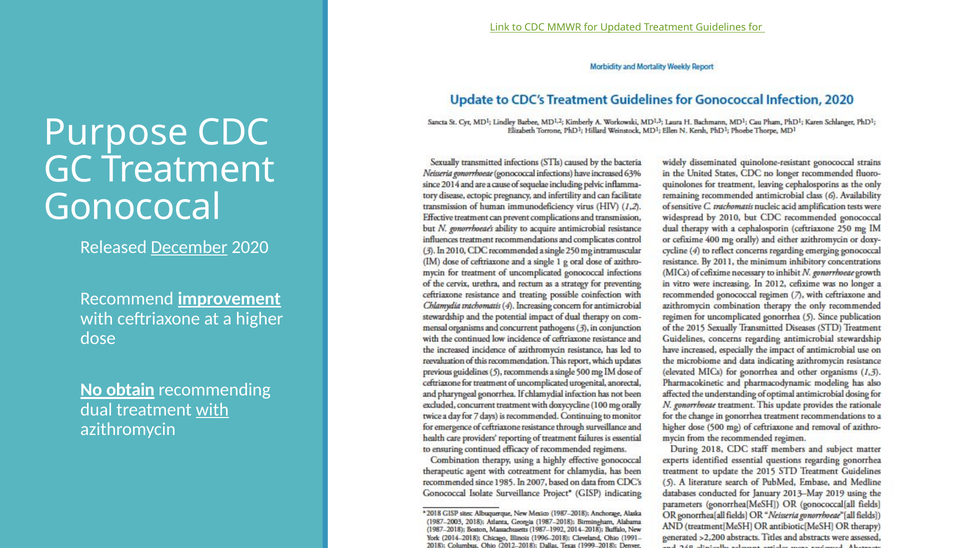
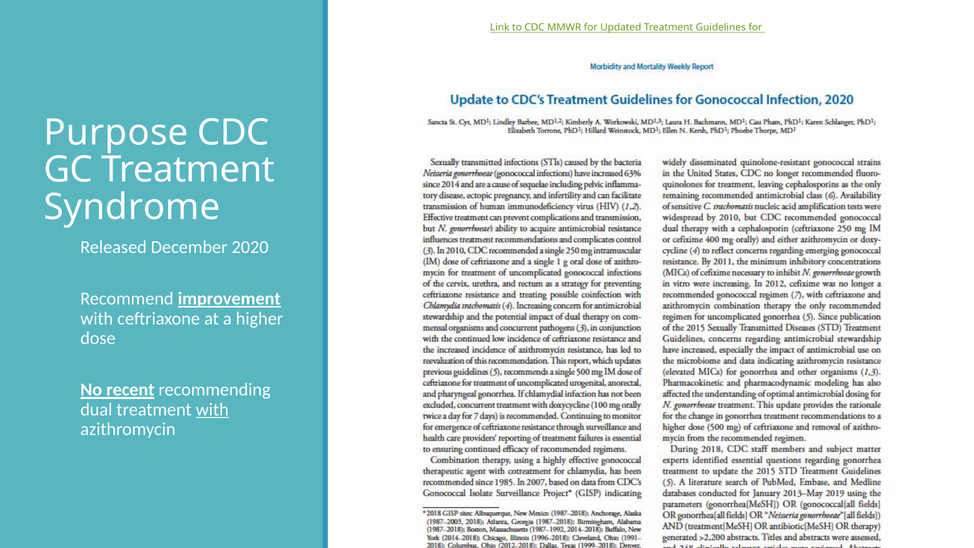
Gonococal at (132, 207): Gonococal -> Syndrome
December underline: present -> none
obtain: obtain -> recent
